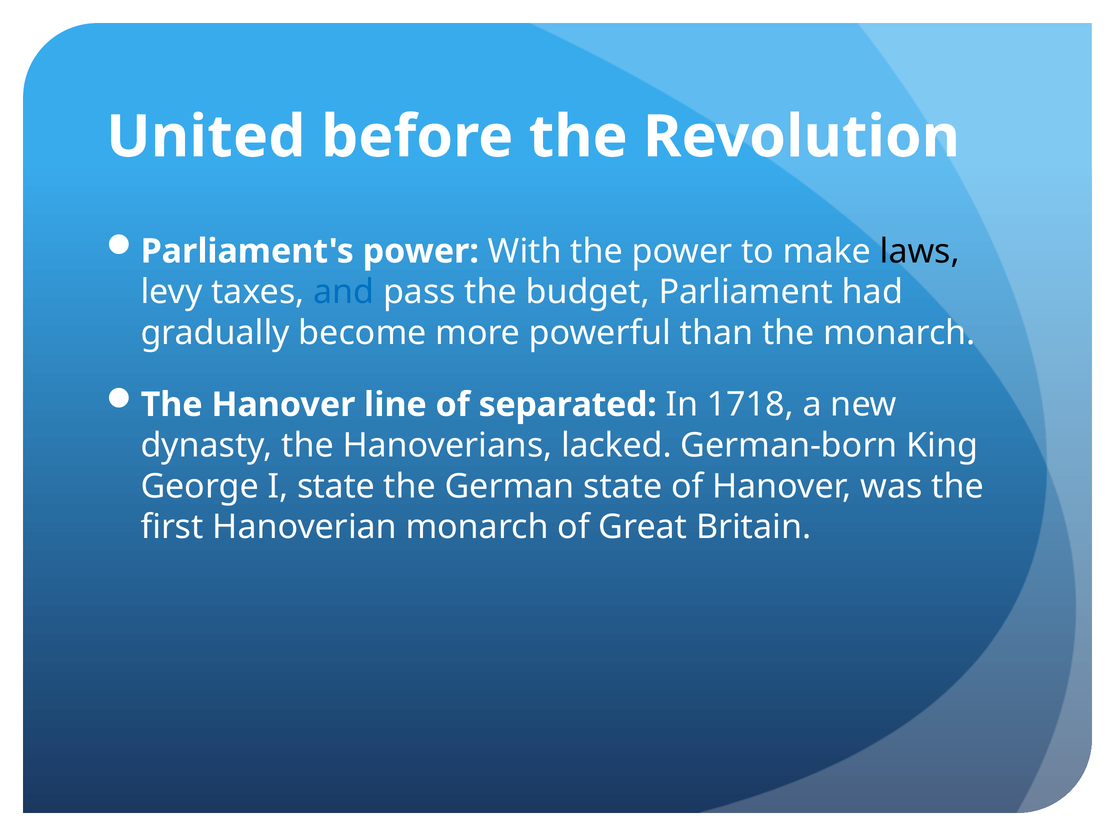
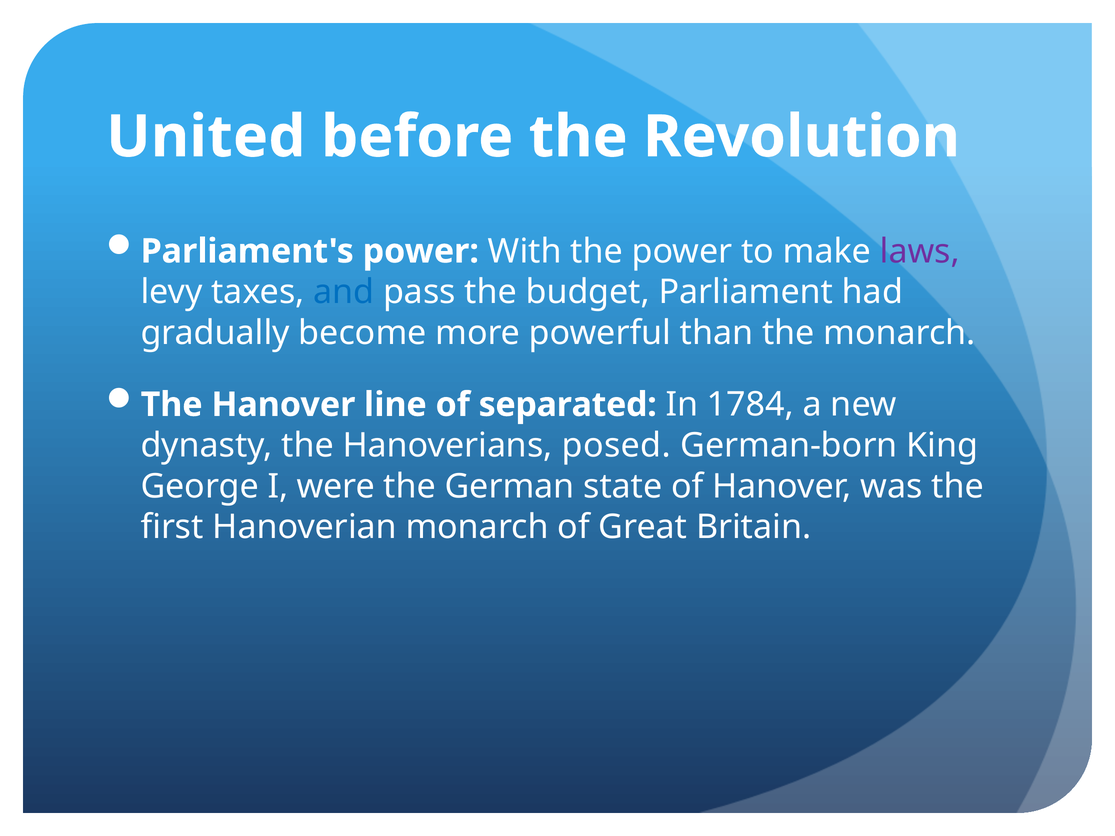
laws colour: black -> purple
1718: 1718 -> 1784
lacked: lacked -> posed
I state: state -> were
